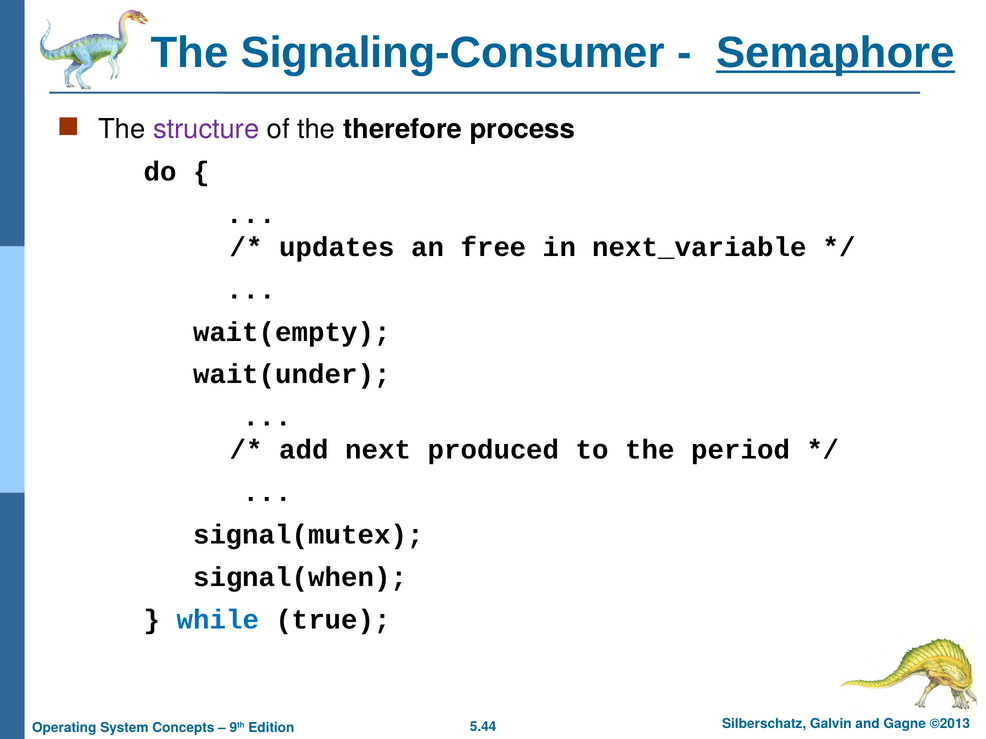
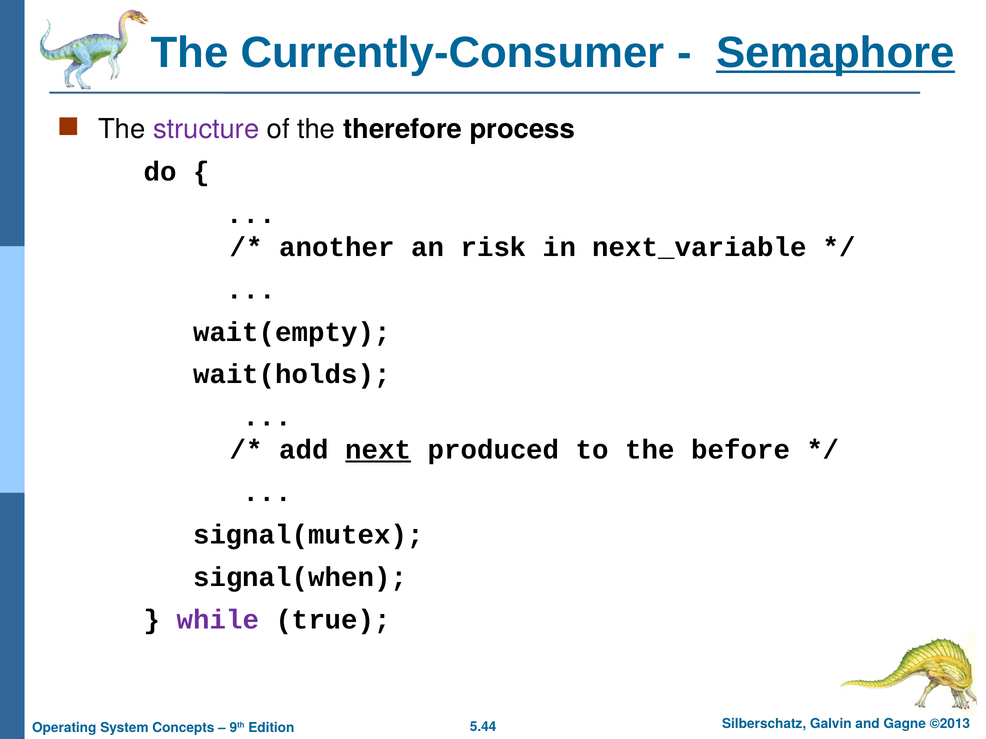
Signaling-Consumer: Signaling-Consumer -> Currently-Consumer
updates: updates -> another
free: free -> risk
wait(under: wait(under -> wait(holds
next underline: none -> present
period: period -> before
while colour: blue -> purple
